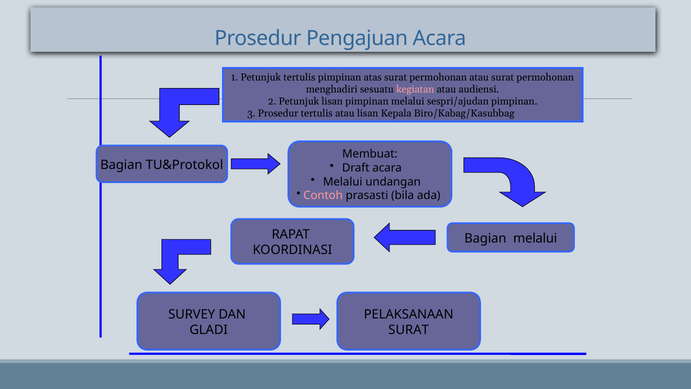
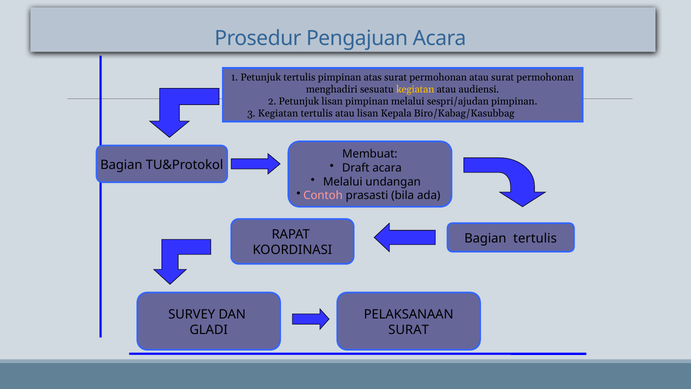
kegiatan at (415, 89) colour: pink -> yellow
3 Prosedur: Prosedur -> Kegiatan
Bagian melalui: melalui -> tertulis
